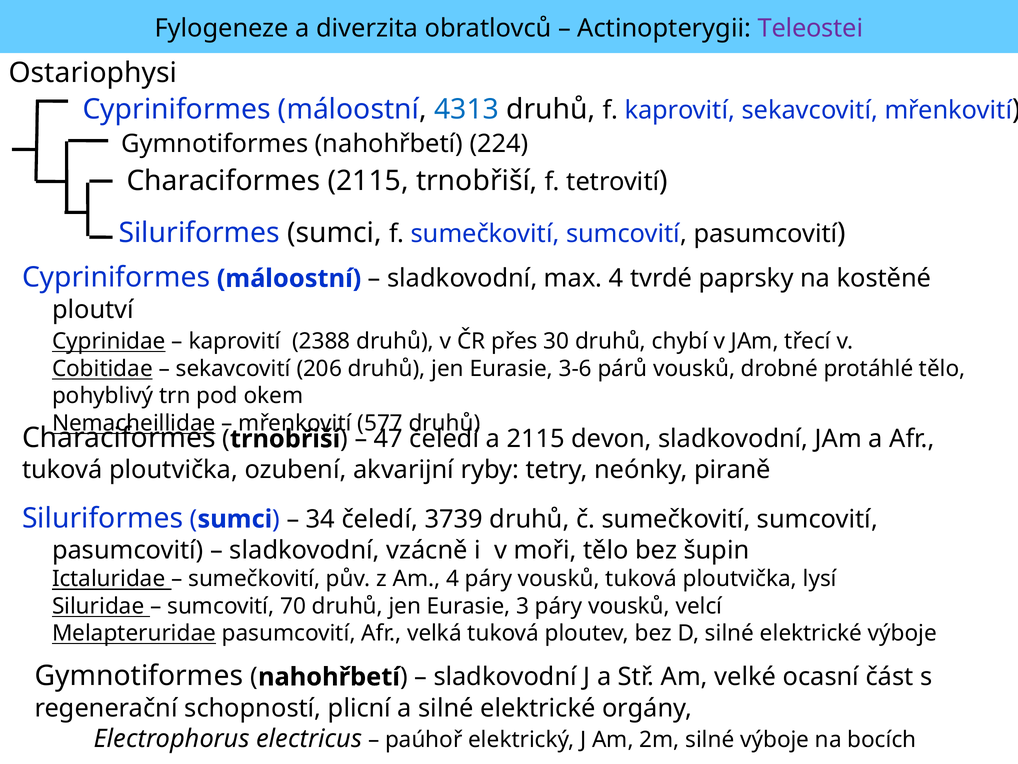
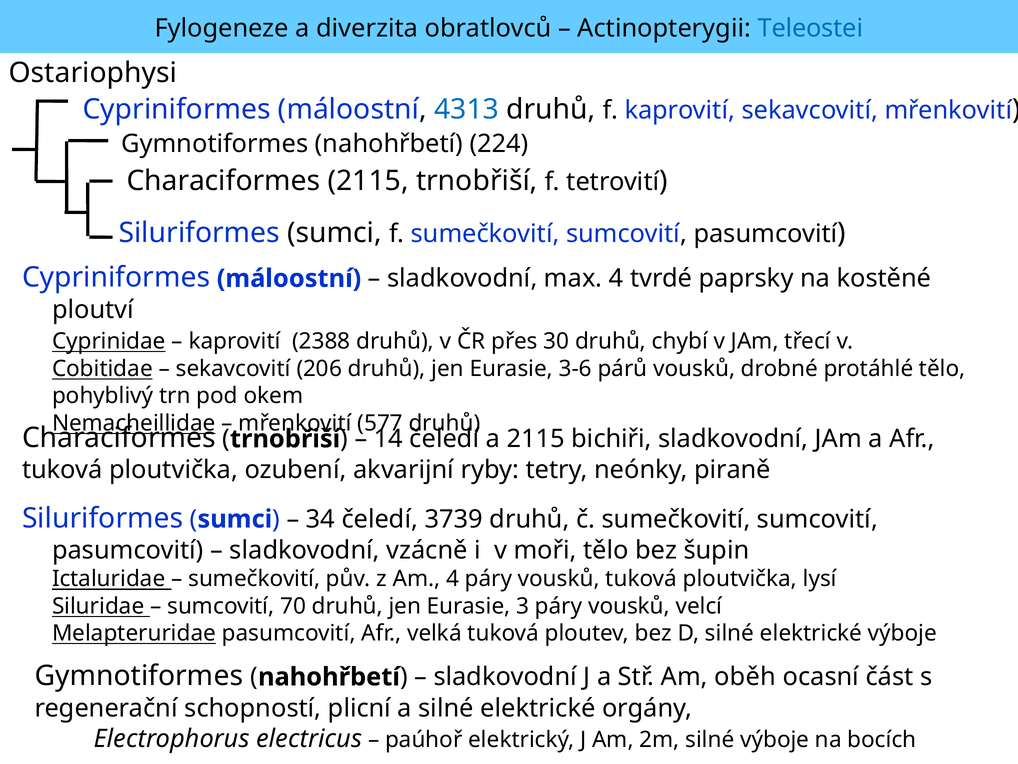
Teleostei colour: purple -> blue
47: 47 -> 14
devon: devon -> bichiři
velké: velké -> oběh
